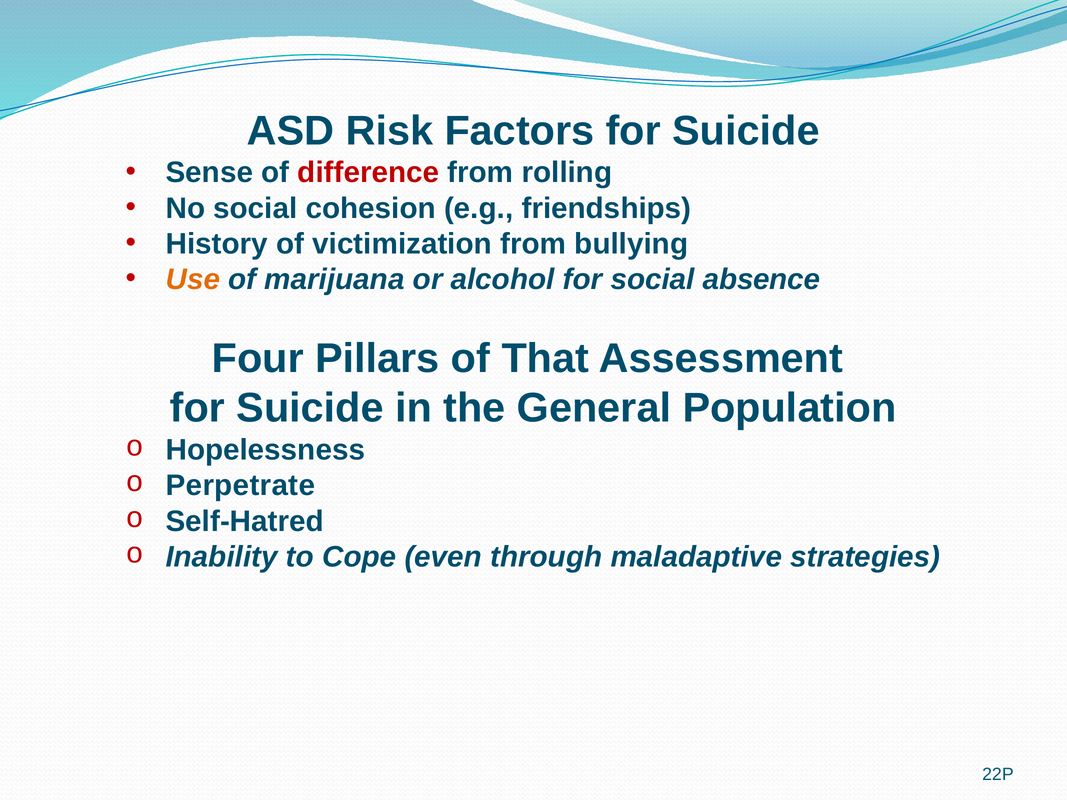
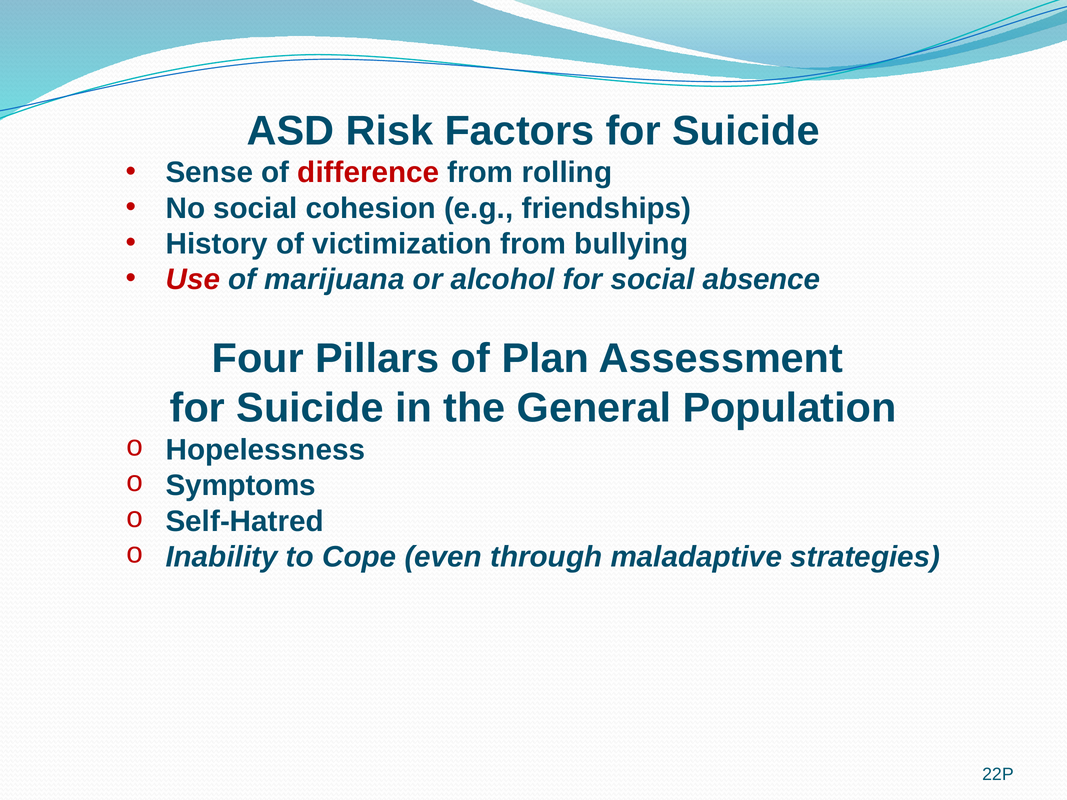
Use colour: orange -> red
That: That -> Plan
Perpetrate: Perpetrate -> Symptoms
